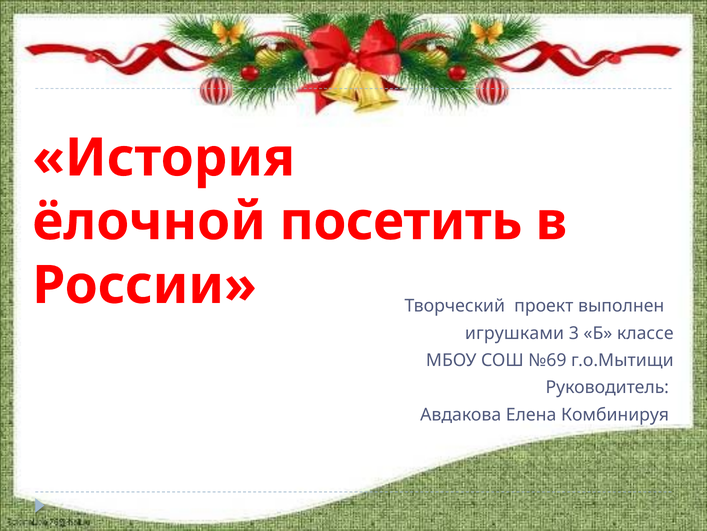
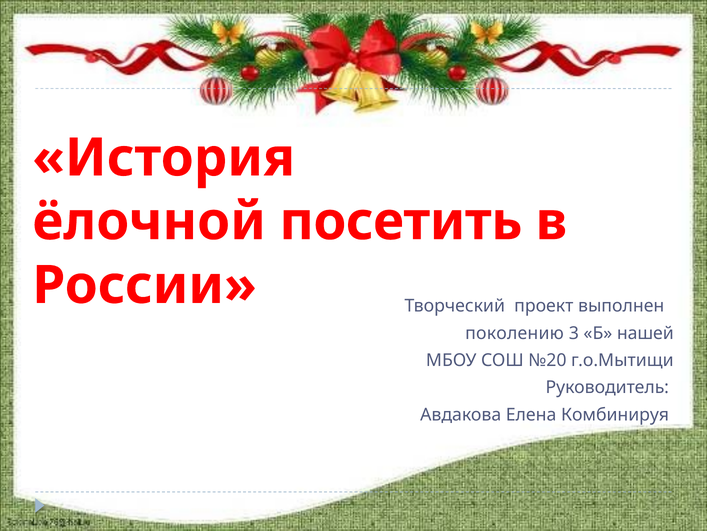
игрушками: игрушками -> поколению
классе: классе -> нашей
№69: №69 -> №20
